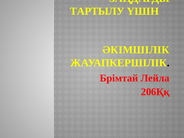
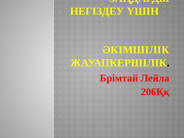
ТАРТЫЛУ: ТАРТЫЛУ -> НЕГІЗДЕУ
